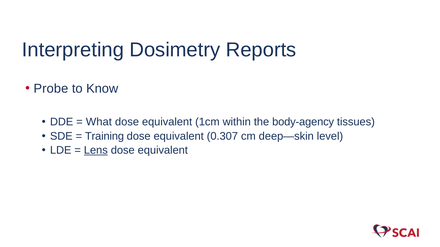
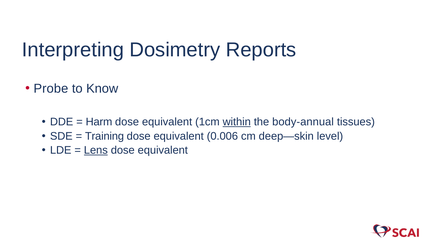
What: What -> Harm
within underline: none -> present
body-agency: body-agency -> body-annual
0.307: 0.307 -> 0.006
